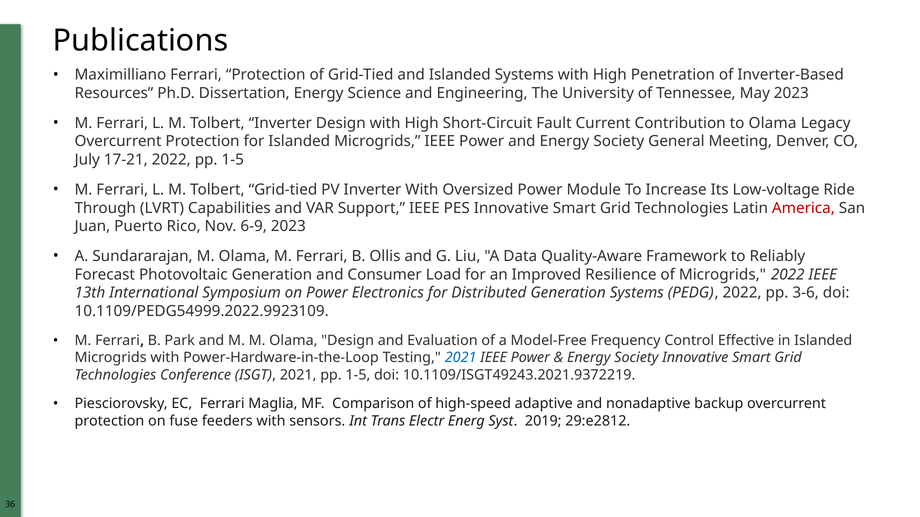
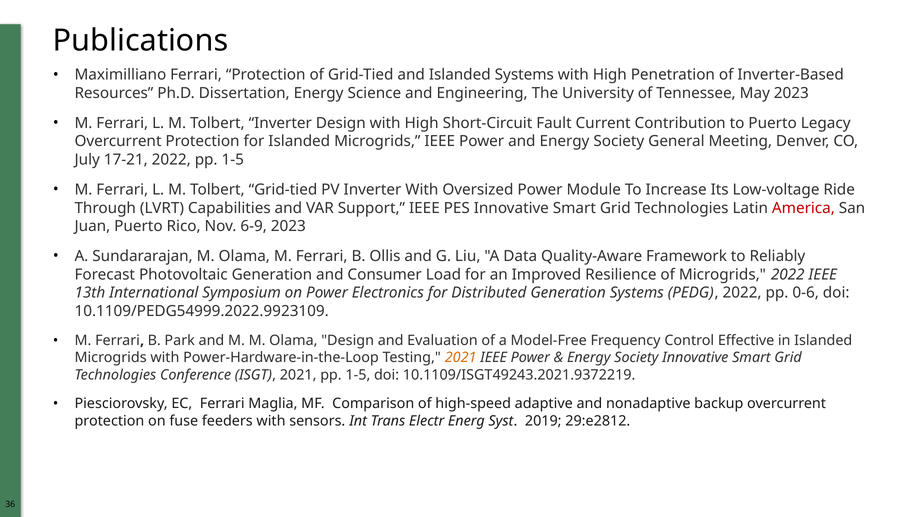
to Olama: Olama -> Puerto
3-6: 3-6 -> 0-6
2021 at (461, 358) colour: blue -> orange
